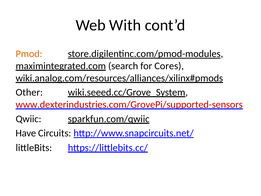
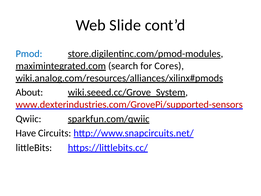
With: With -> Slide
Pmod colour: orange -> blue
Other: Other -> About
